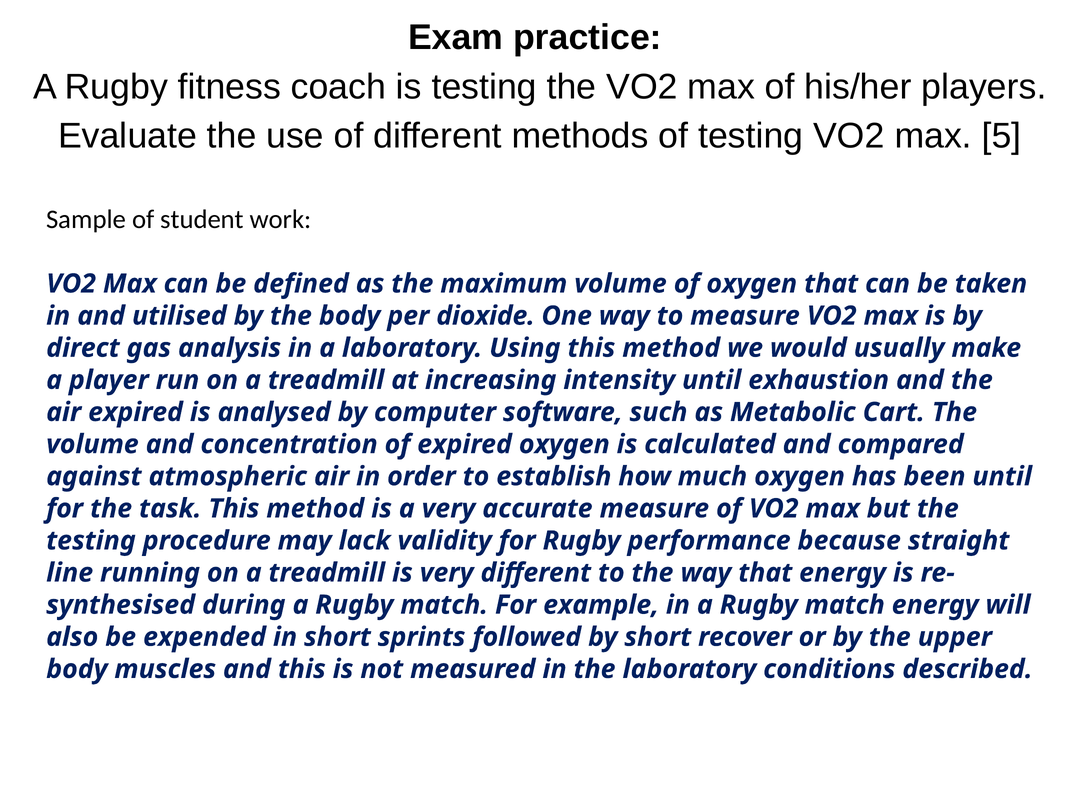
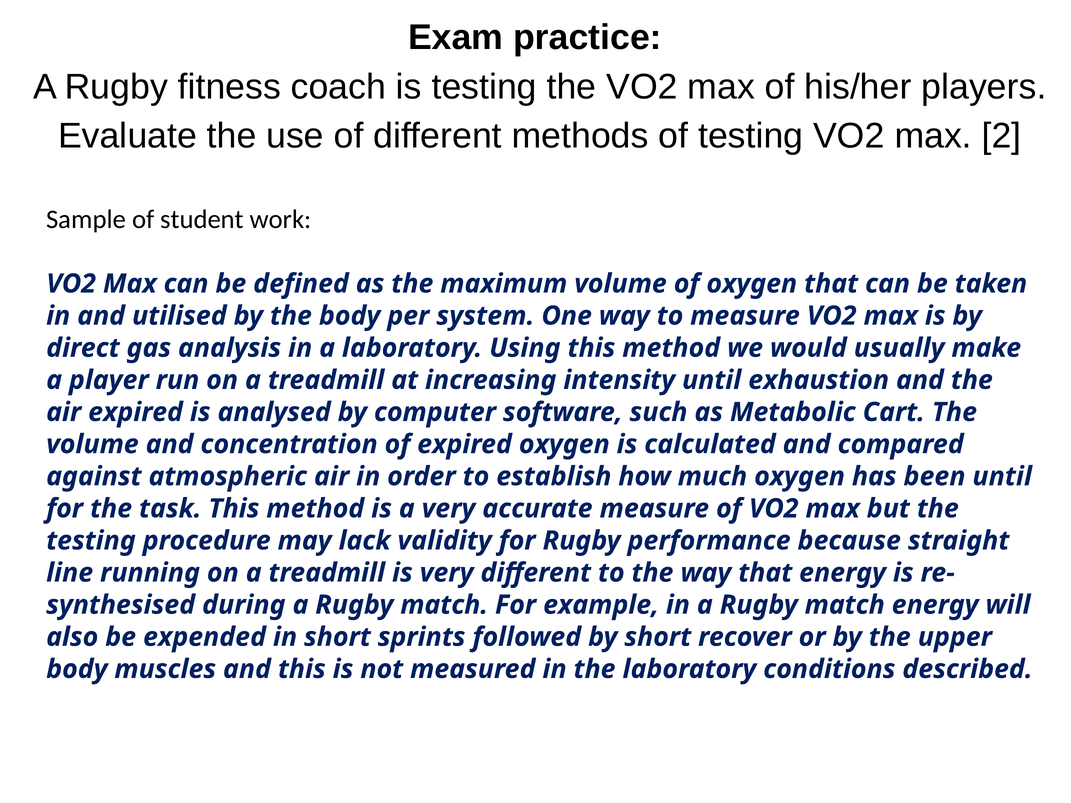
5: 5 -> 2
dioxide: dioxide -> system
